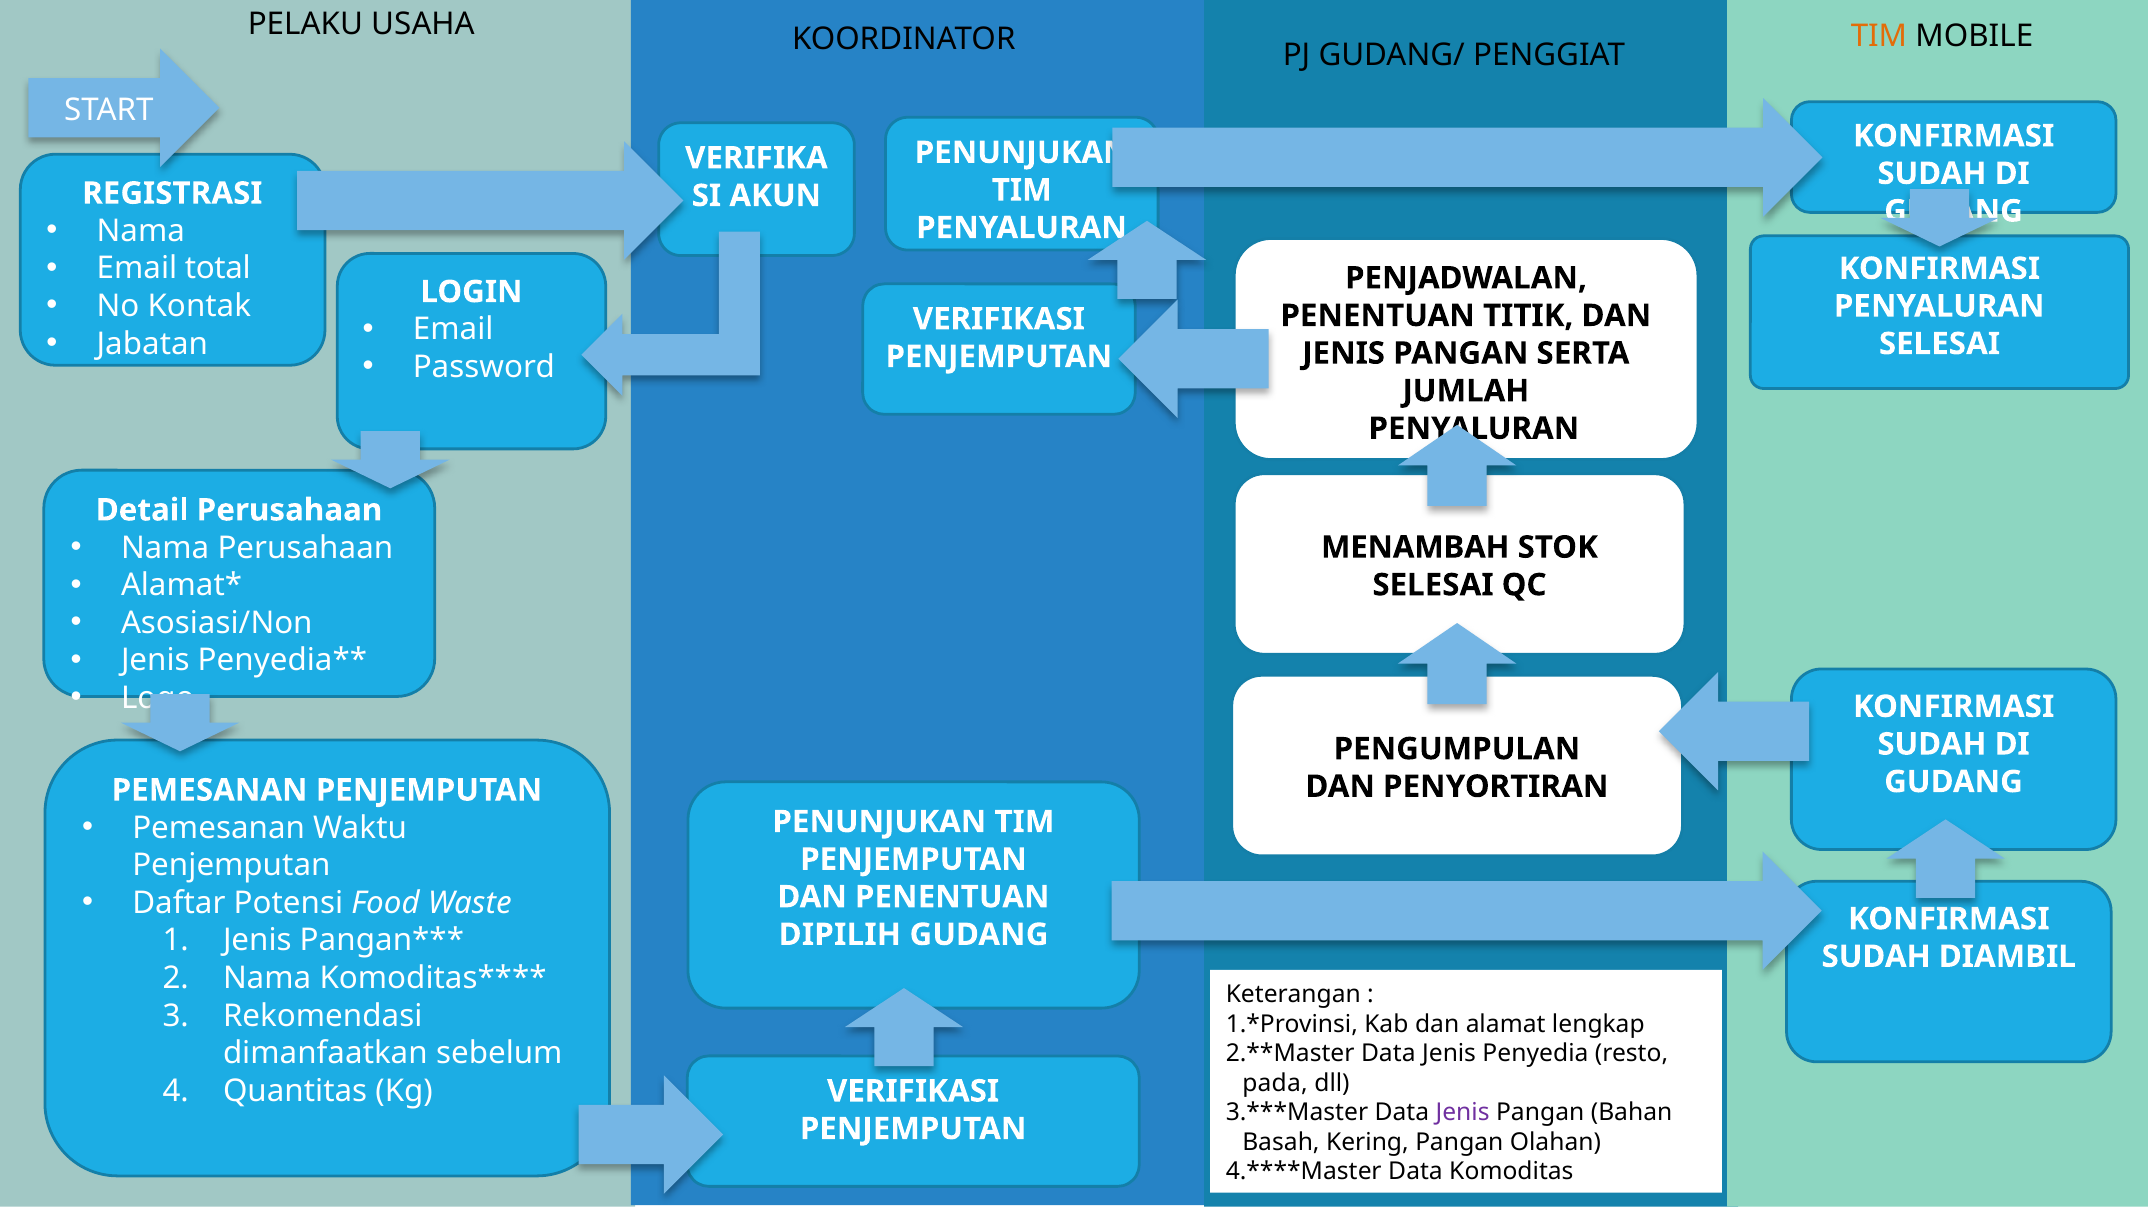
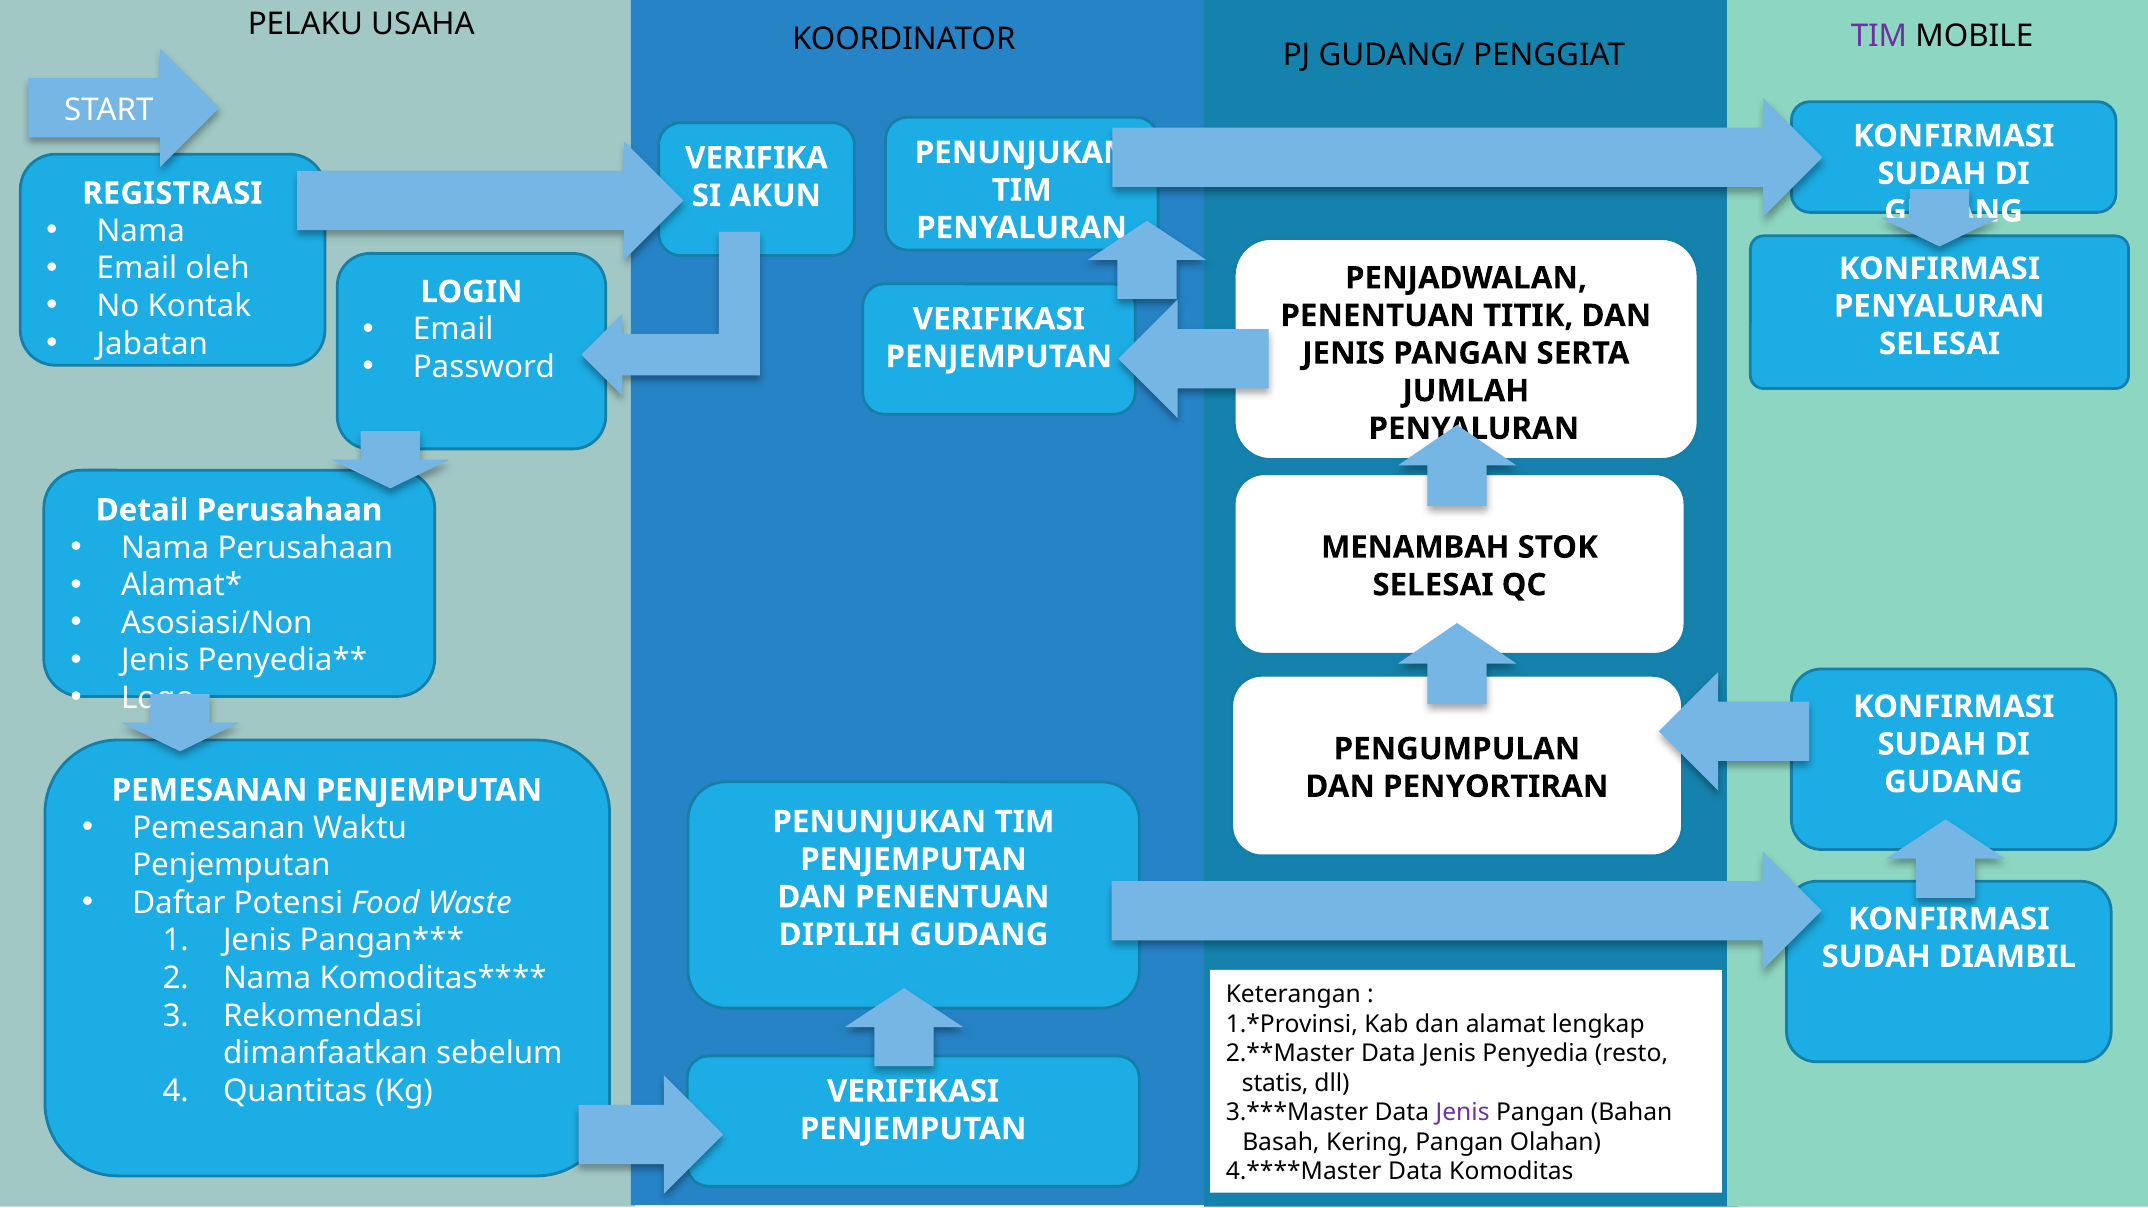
TIM at (1879, 37) colour: orange -> purple
total: total -> oleh
pada: pada -> statis
